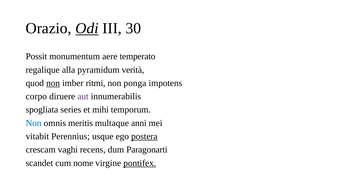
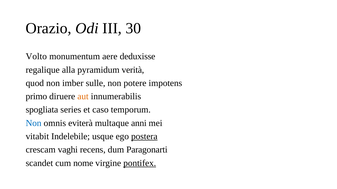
Odi underline: present -> none
Possit: Possit -> Volto
temperato: temperato -> deduxisse
non at (53, 83) underline: present -> none
ritmi: ritmi -> sulle
ponga: ponga -> potere
corpo: corpo -> primo
aut colour: purple -> orange
mihi: mihi -> caso
meritis: meritis -> eviterà
Perennius: Perennius -> Indelebile
